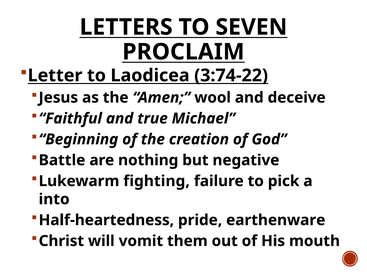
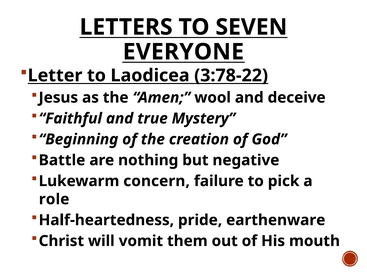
PROCLAIM: PROCLAIM -> EVERYONE
3:74-22: 3:74-22 -> 3:78-22
Michael: Michael -> Mystery
fighting: fighting -> concern
into: into -> role
